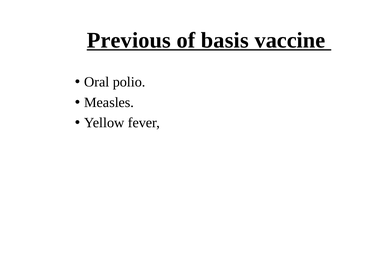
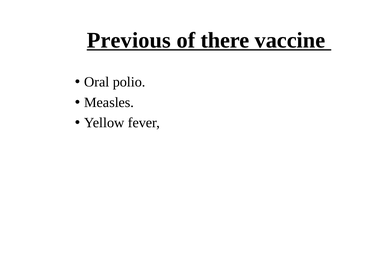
basis: basis -> there
